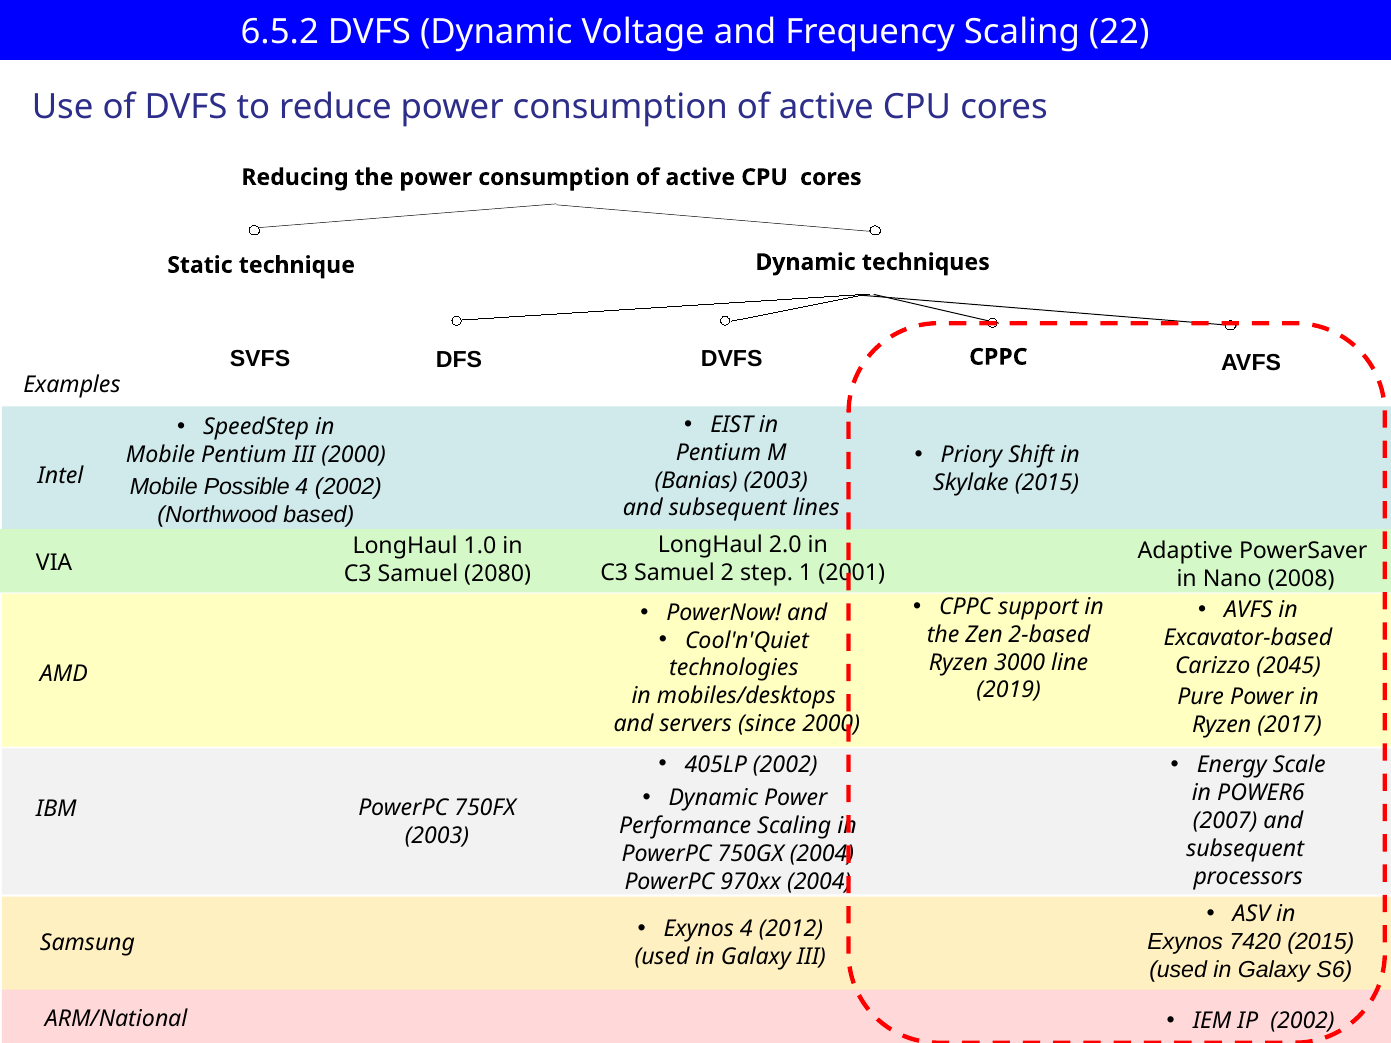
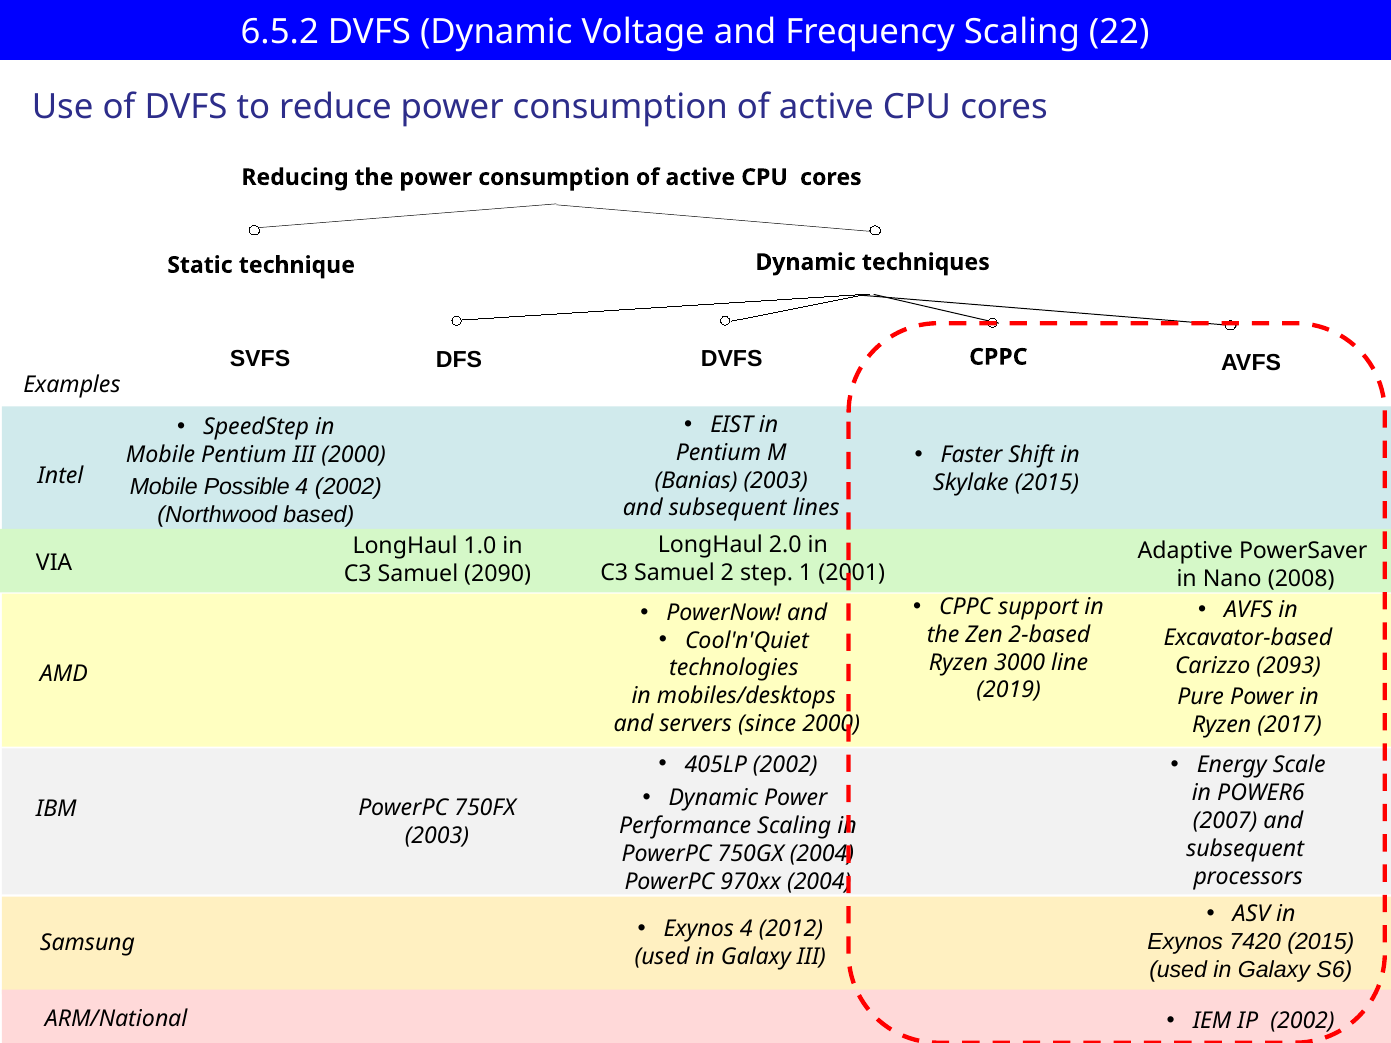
Priory: Priory -> Faster
2080: 2080 -> 2090
2045: 2045 -> 2093
